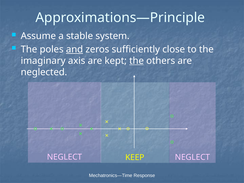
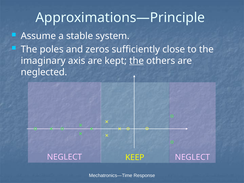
and underline: present -> none
